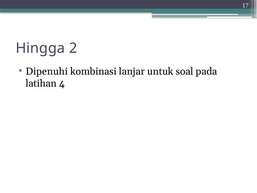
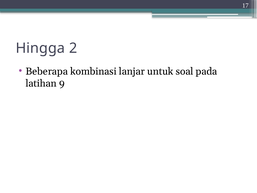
Dipenuhi: Dipenuhi -> Beberapa
4: 4 -> 9
